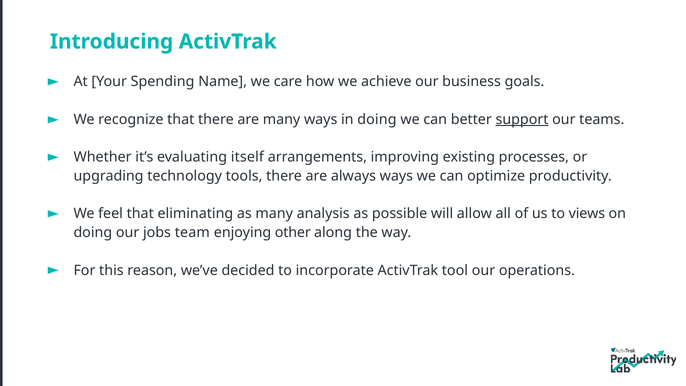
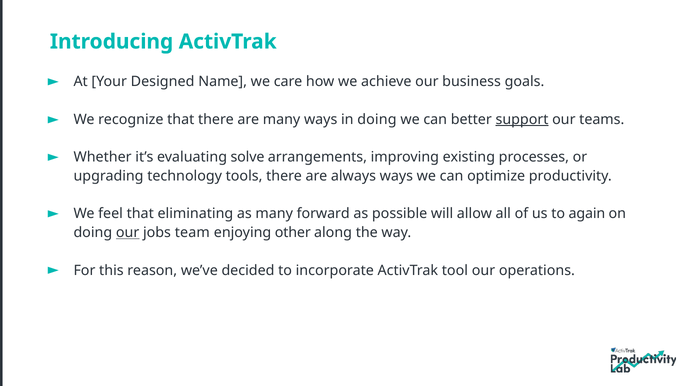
Spending: Spending -> Designed
itself: itself -> solve
analysis: analysis -> forward
views: views -> again
our at (128, 233) underline: none -> present
